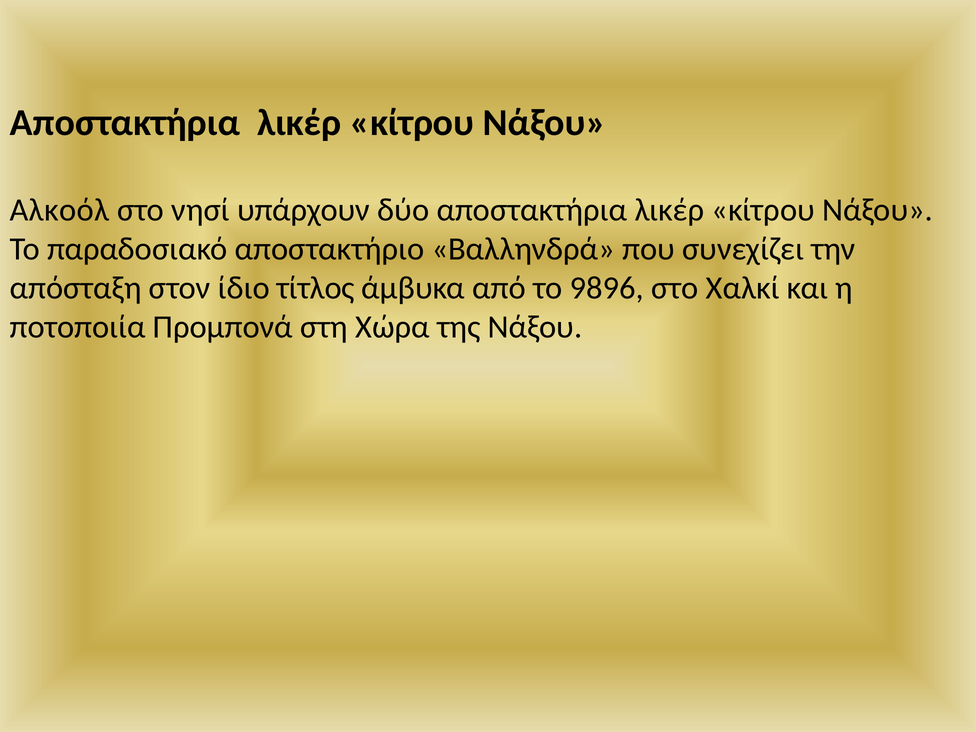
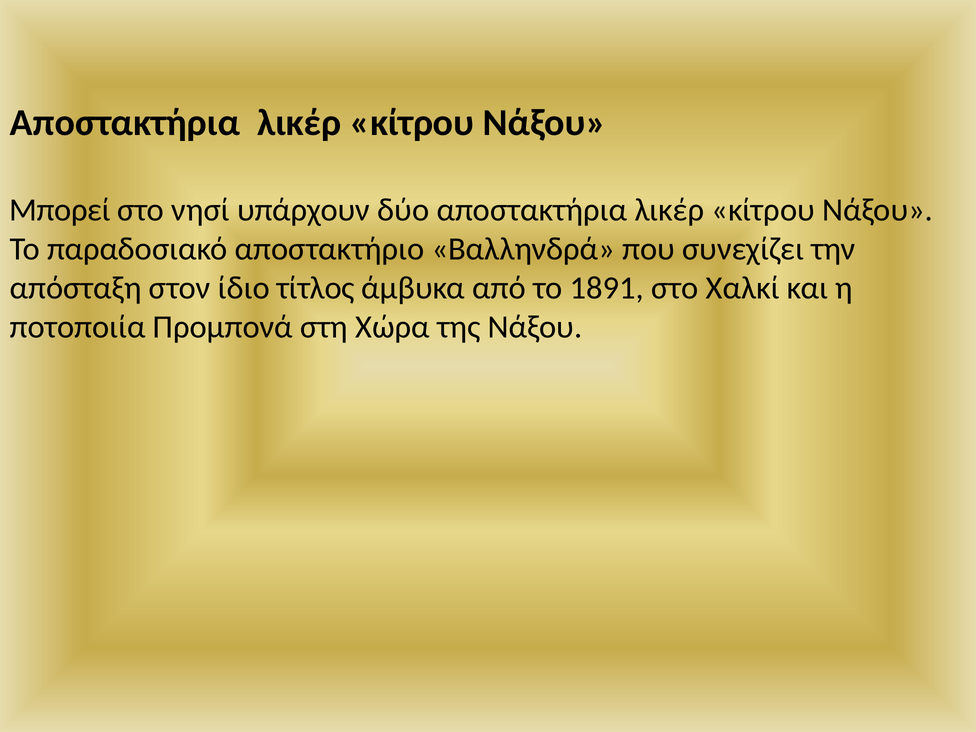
Αλκοόλ: Αλκοόλ -> Μπορεί
9896: 9896 -> 1891
